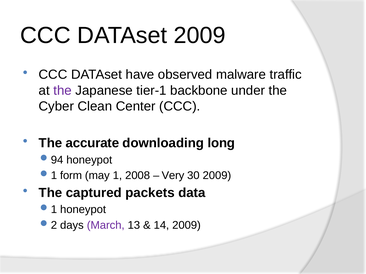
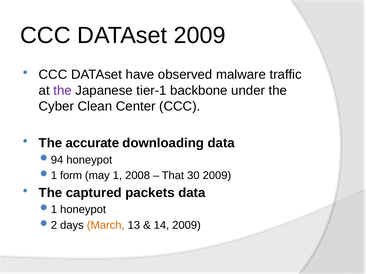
downloading long: long -> data
Very: Very -> That
March colour: purple -> orange
